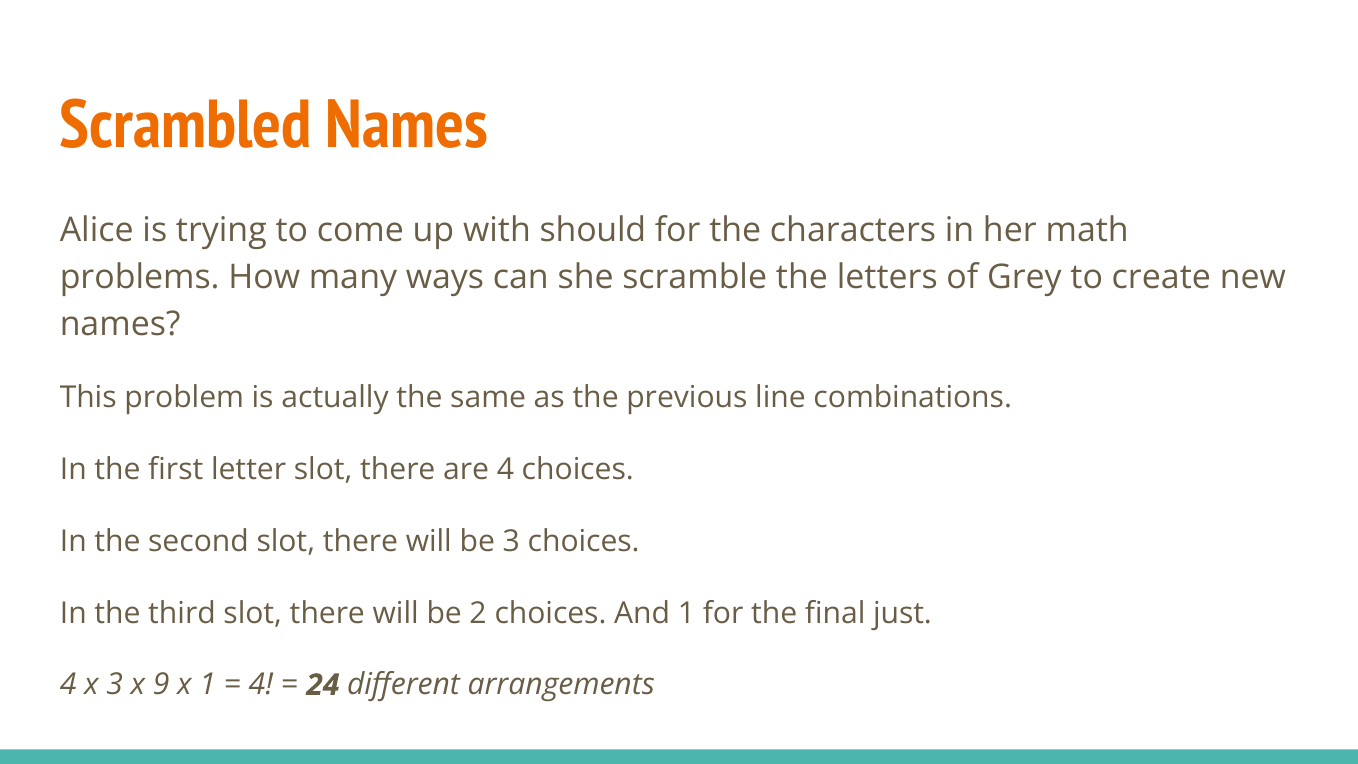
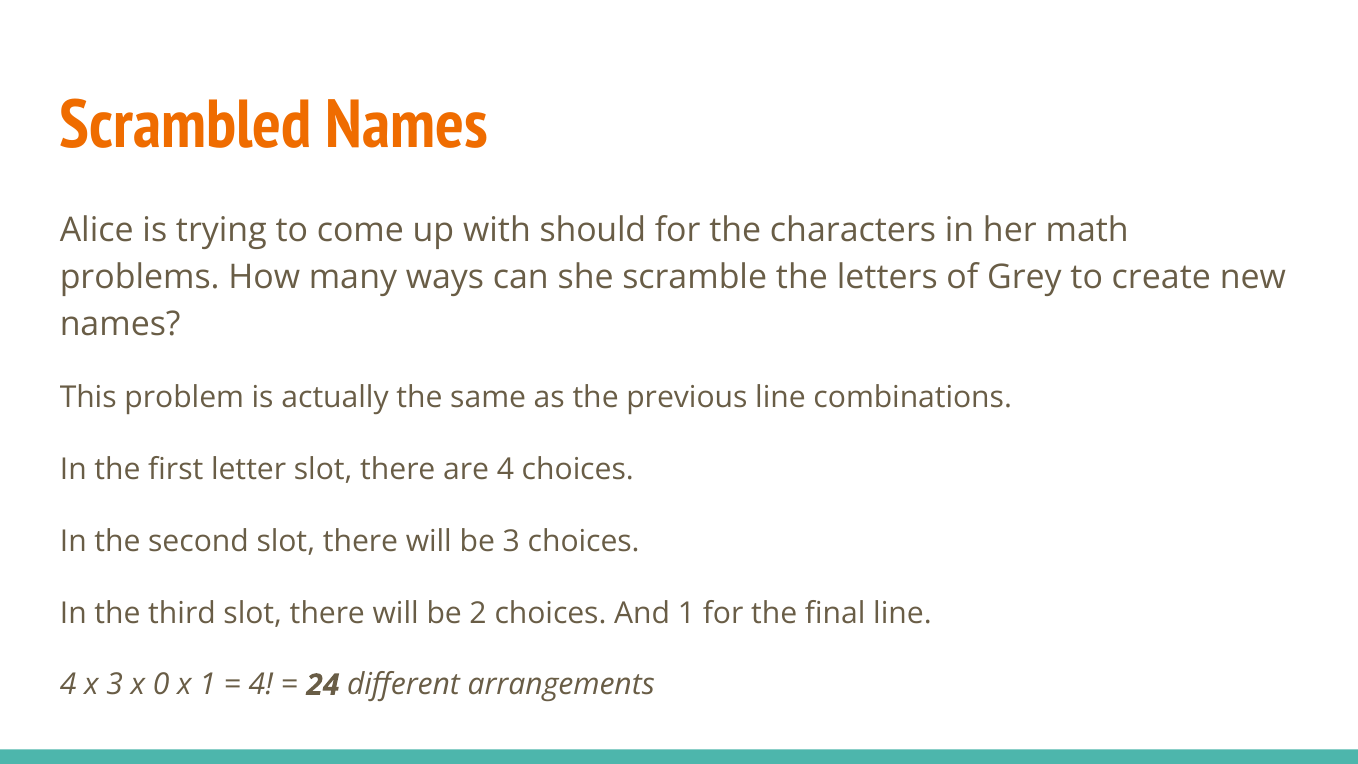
final just: just -> line
9: 9 -> 0
